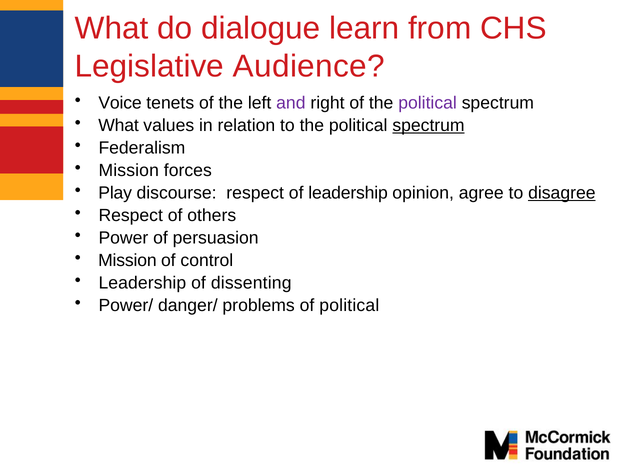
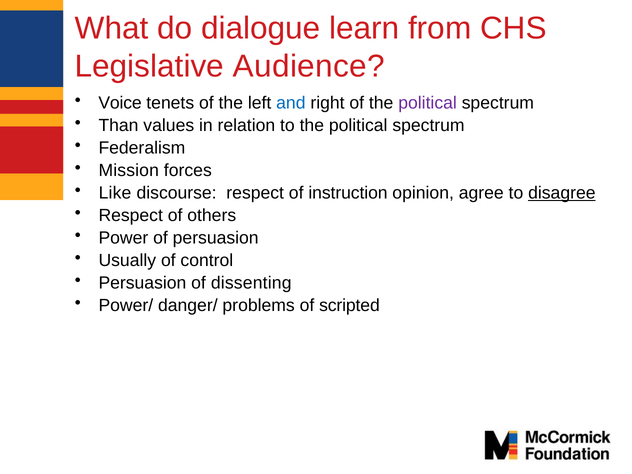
and colour: purple -> blue
What at (119, 126): What -> Than
spectrum at (429, 126) underline: present -> none
Play: Play -> Like
of leadership: leadership -> instruction
Mission at (127, 260): Mission -> Usually
Leadership at (142, 283): Leadership -> Persuasion
of political: political -> scripted
